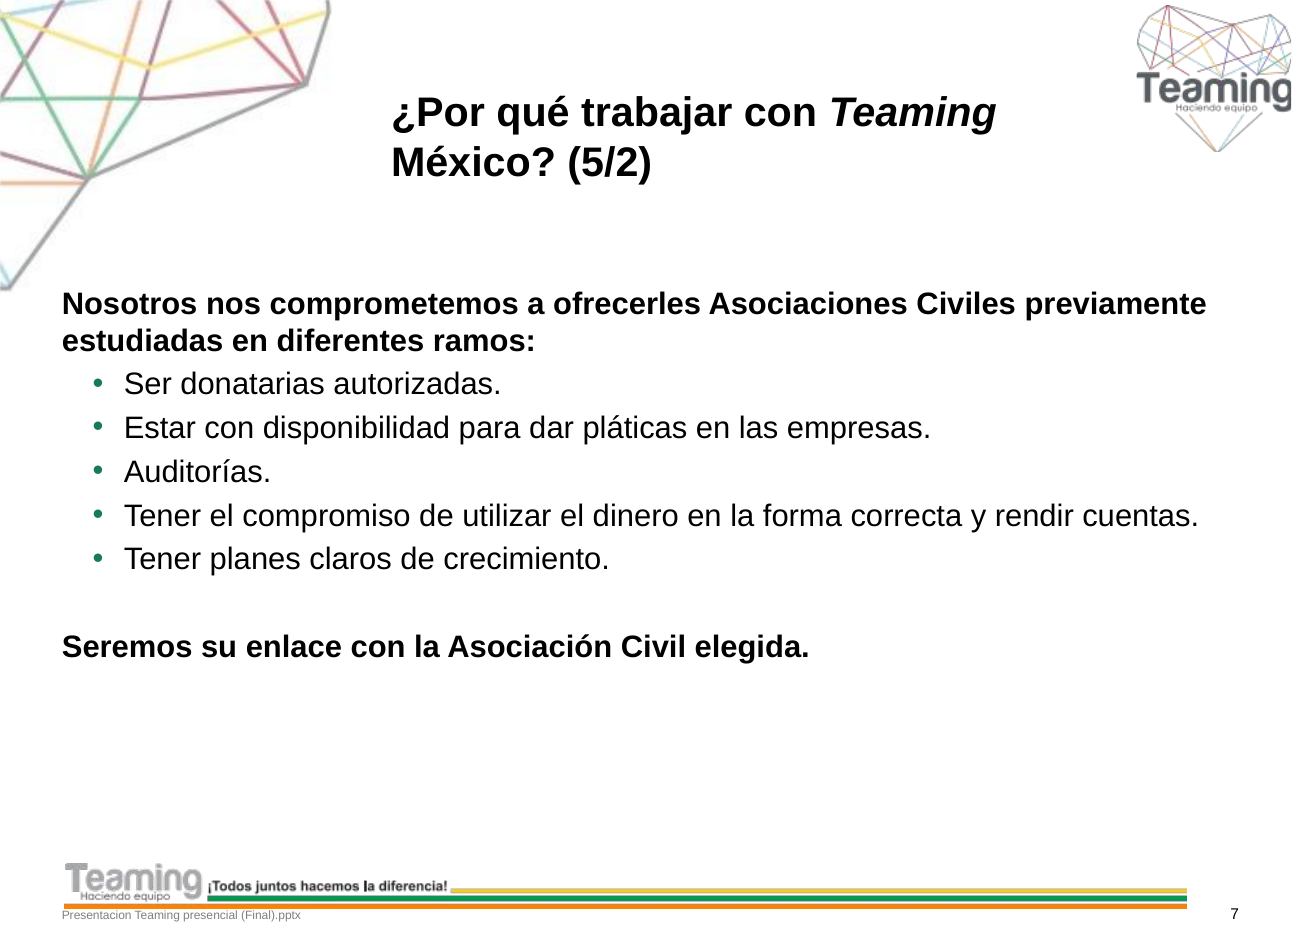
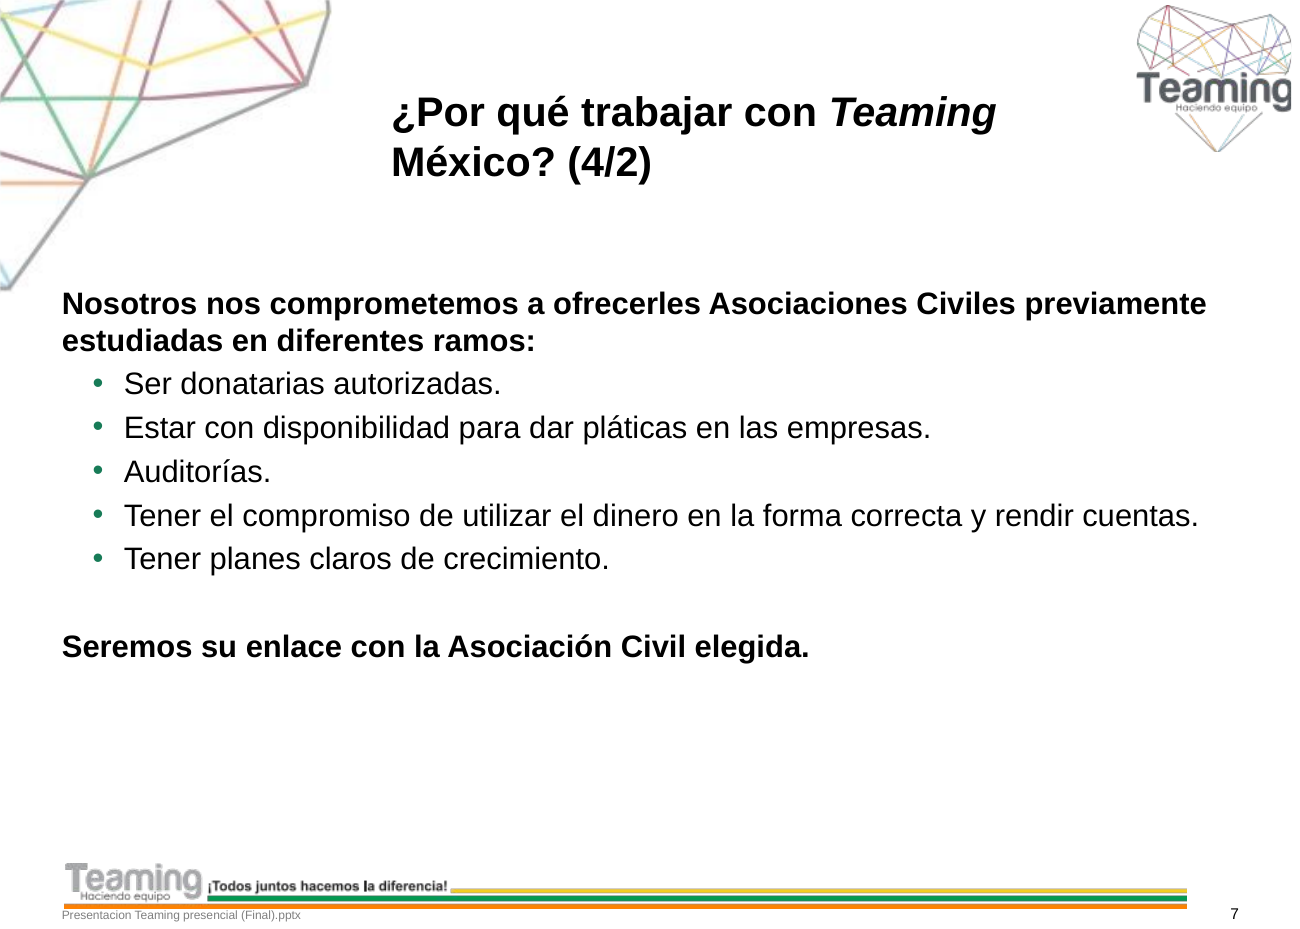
5/2: 5/2 -> 4/2
